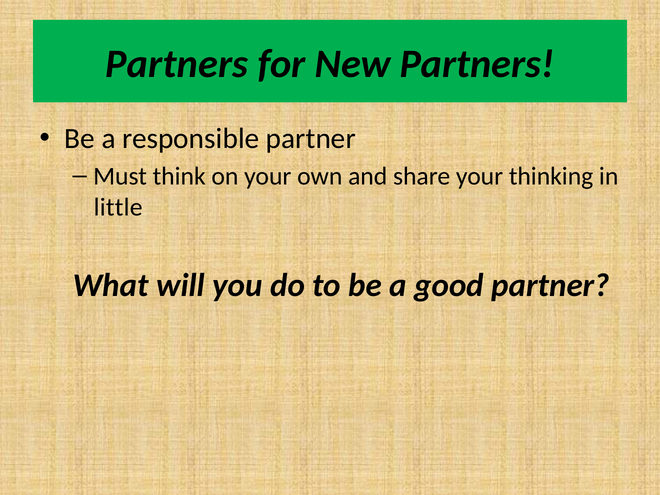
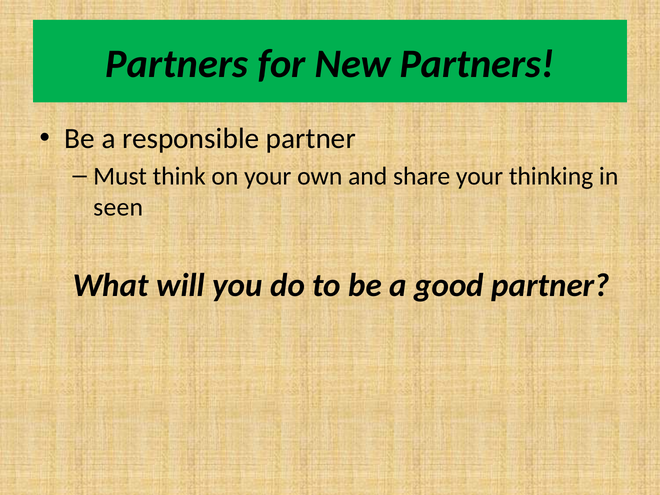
little: little -> seen
